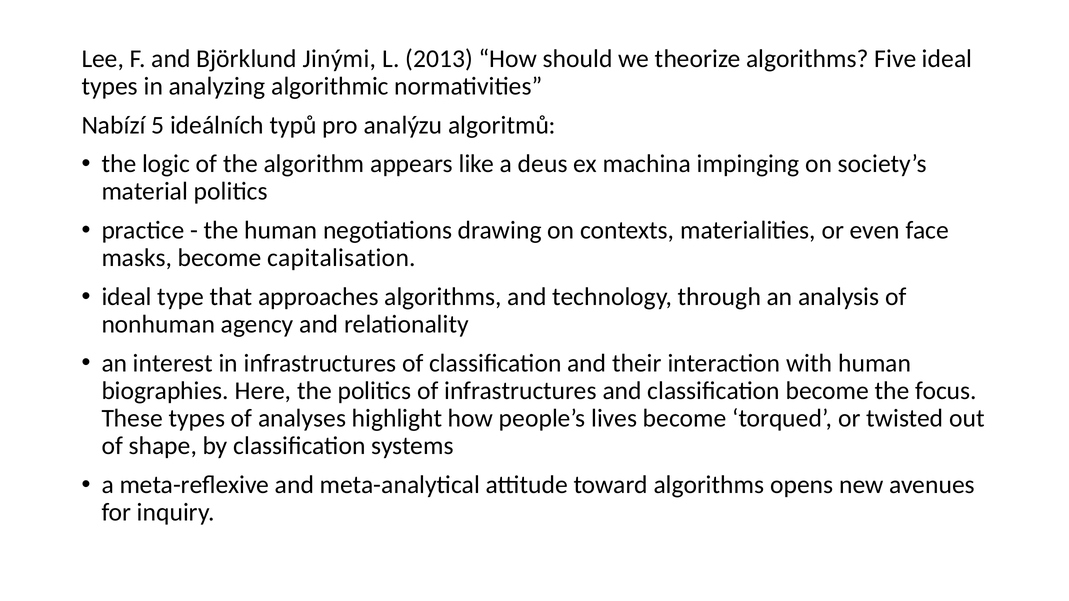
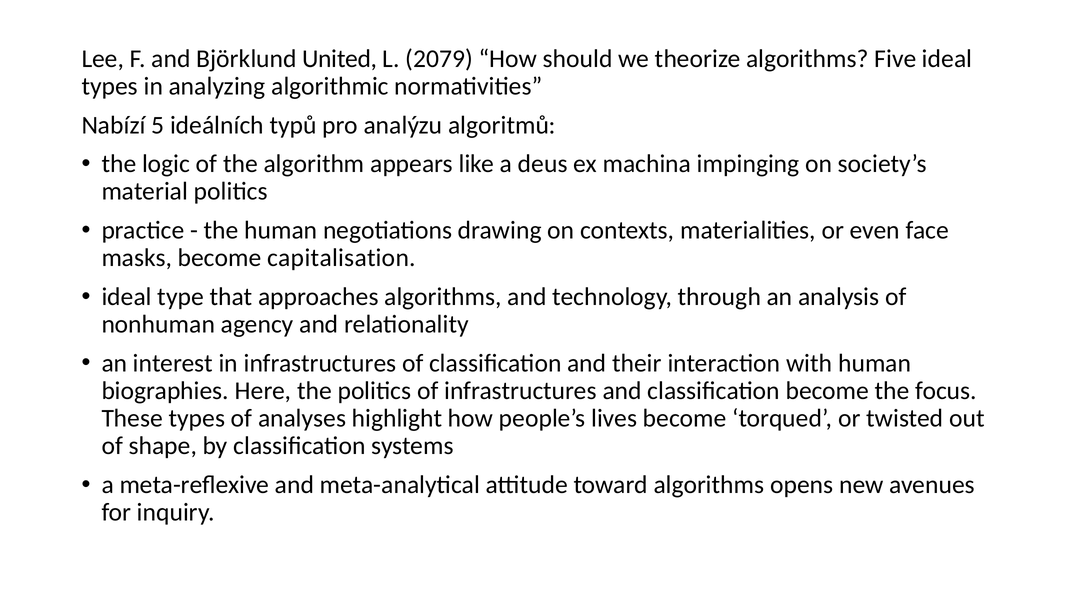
Jinými: Jinými -> United
2013: 2013 -> 2079
